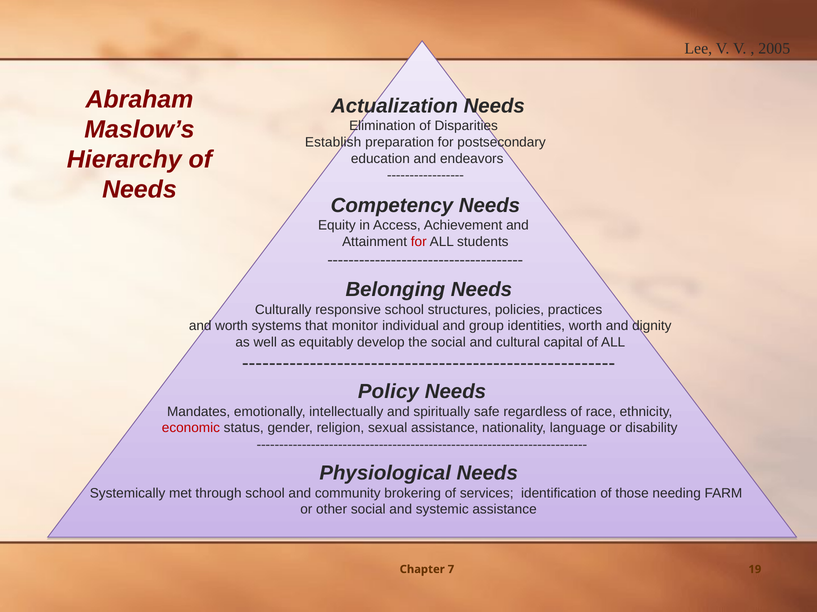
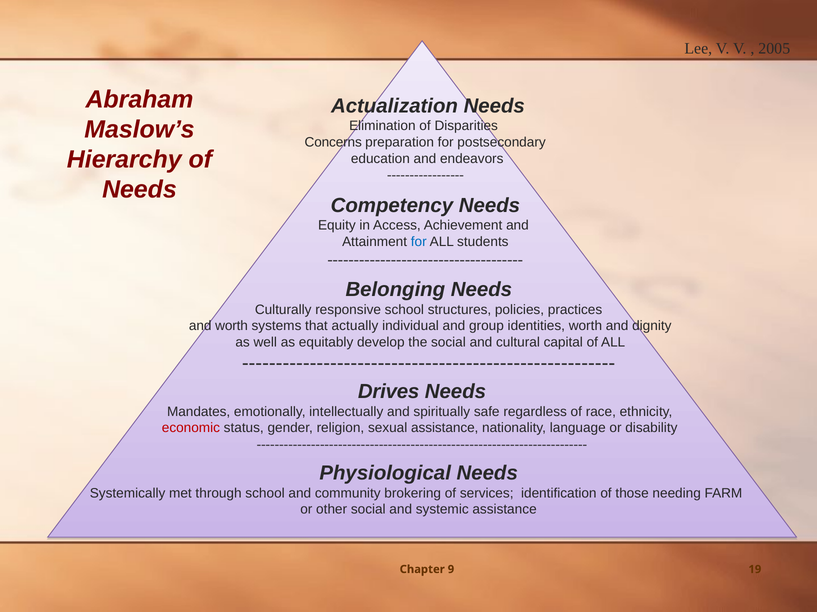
Establish: Establish -> Concerns
for at (419, 242) colour: red -> blue
monitor: monitor -> actually
Policy: Policy -> Drives
7: 7 -> 9
